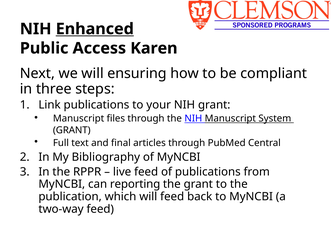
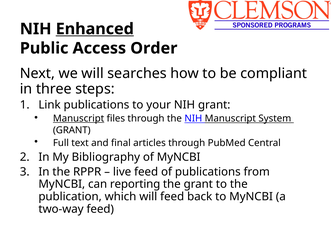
Karen: Karen -> Order
ensuring: ensuring -> searches
Manuscript at (79, 118) underline: none -> present
